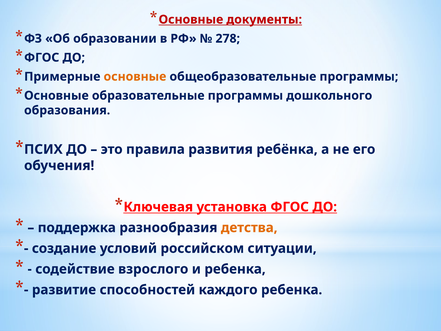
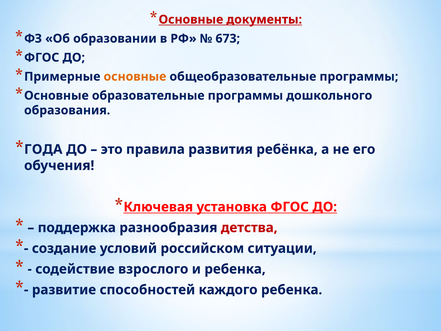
278: 278 -> 673
ПСИХ: ПСИХ -> ГОДА
детства colour: orange -> red
